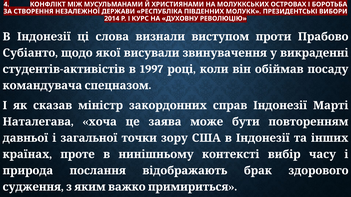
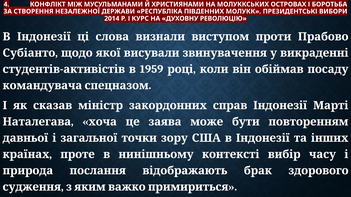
1997: 1997 -> 1959
